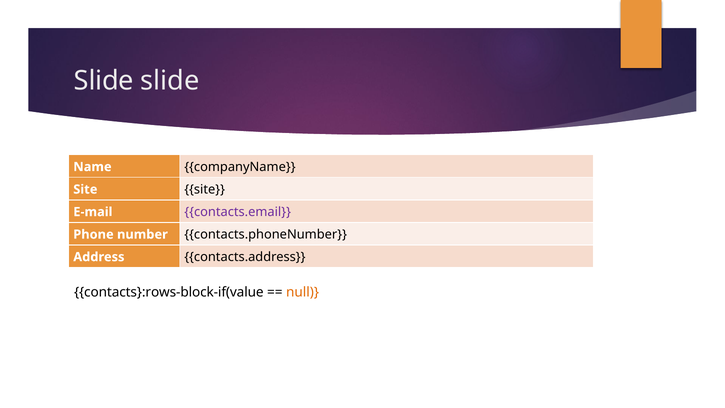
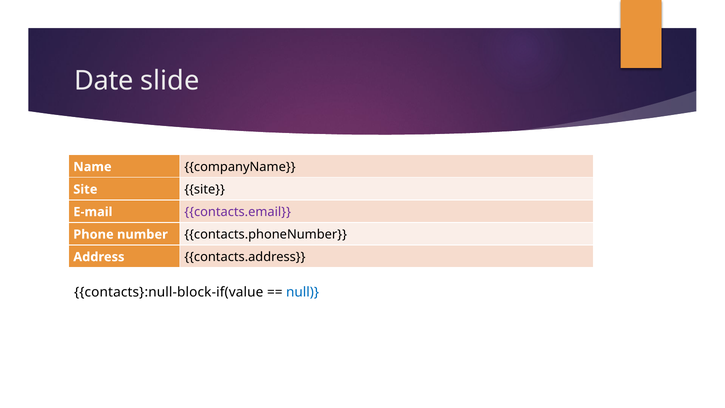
Slide at (104, 81): Slide -> Date
contacts}:rows-block-if(value: contacts}:rows-block-if(value -> contacts}:null-block-if(value
null colour: orange -> blue
